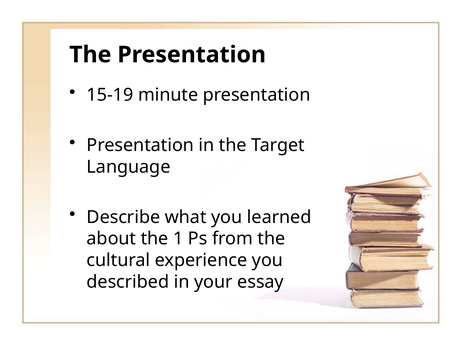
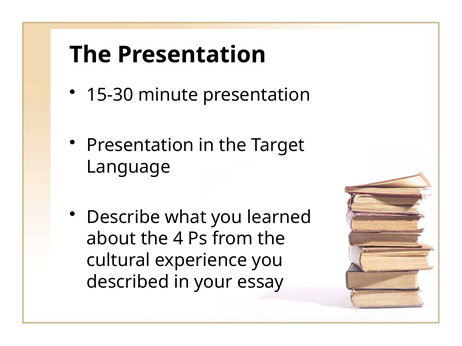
15-19: 15-19 -> 15-30
1: 1 -> 4
